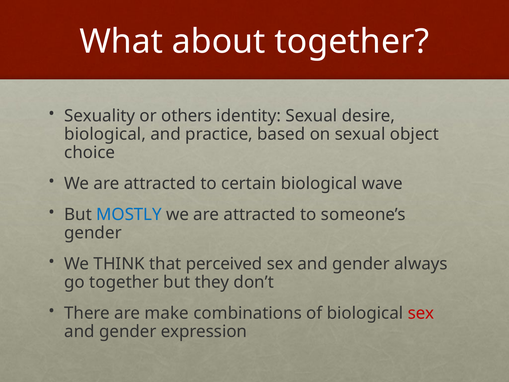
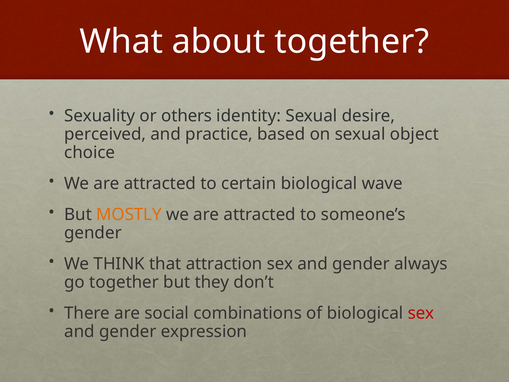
biological at (105, 134): biological -> perceived
MOSTLY colour: blue -> orange
perceived: perceived -> attraction
make: make -> social
